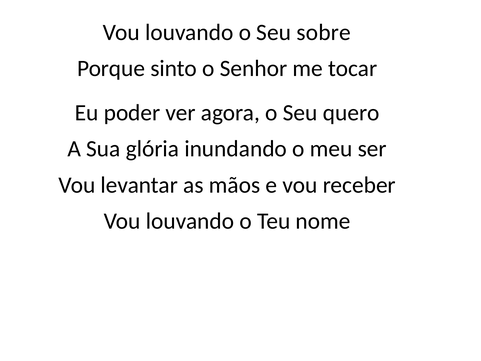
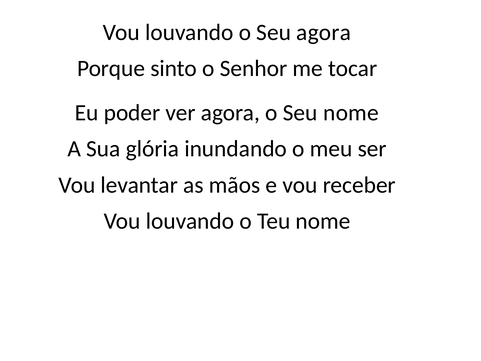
Seu sobre: sobre -> agora
Seu quero: quero -> nome
